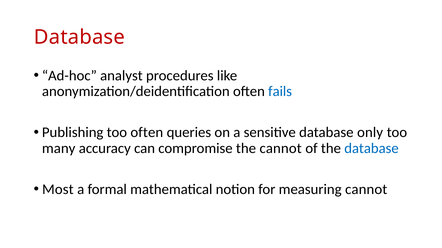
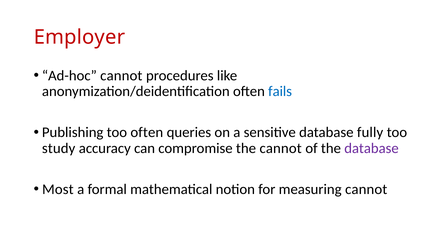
Database at (79, 37): Database -> Employer
Ad-hoc analyst: analyst -> cannot
only: only -> fully
many: many -> study
database at (371, 149) colour: blue -> purple
